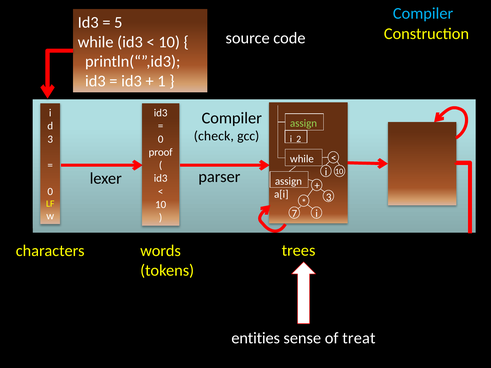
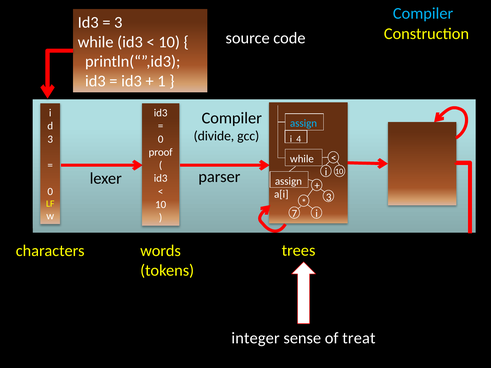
5 at (118, 22): 5 -> 3
assign at (304, 123) colour: light green -> light blue
check: check -> divide
2: 2 -> 4
entities: entities -> integer
